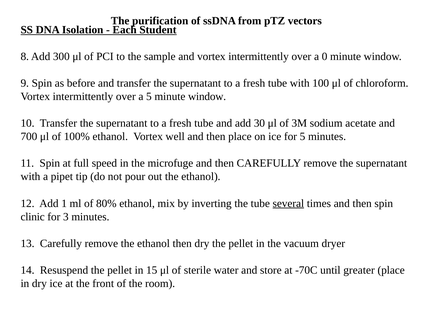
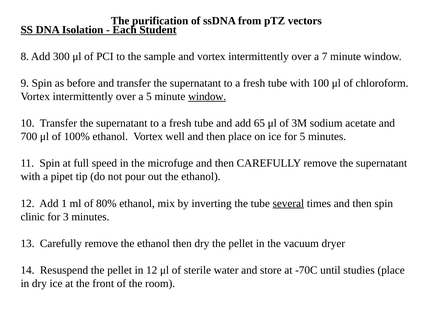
0: 0 -> 7
window at (207, 96) underline: none -> present
30: 30 -> 65
in 15: 15 -> 12
greater: greater -> studies
